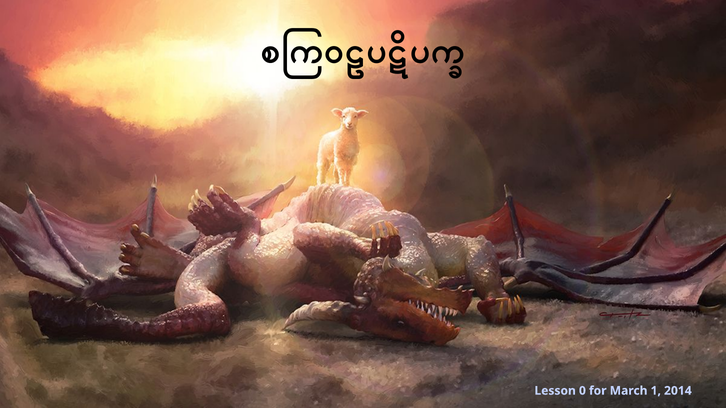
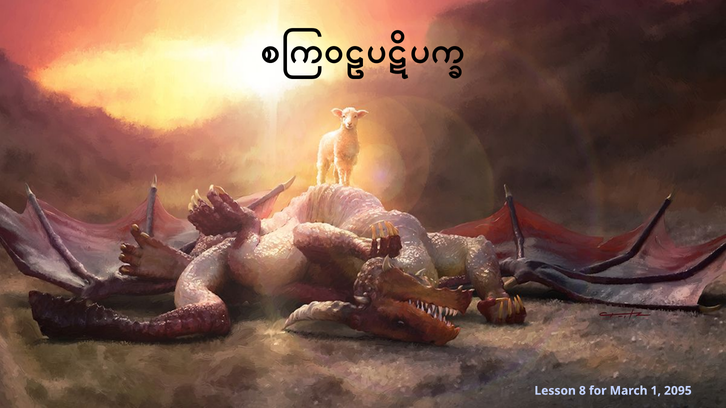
0: 0 -> 8
2014: 2014 -> 2095
